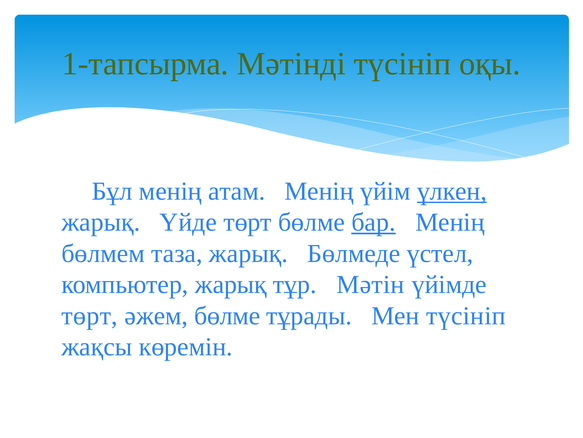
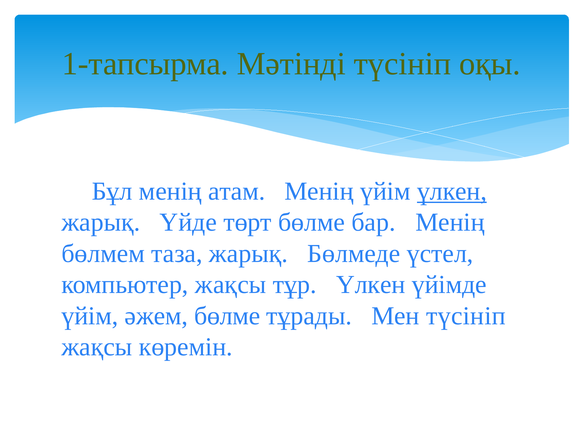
бар underline: present -> none
компьютер жарық: жарық -> жақсы
тұр Мәтін: Мәтін -> Үлкен
төрт at (90, 315): төрт -> үйім
